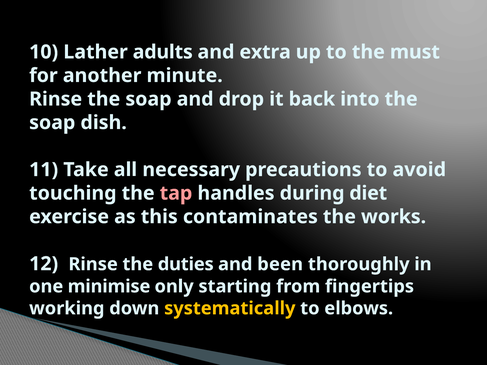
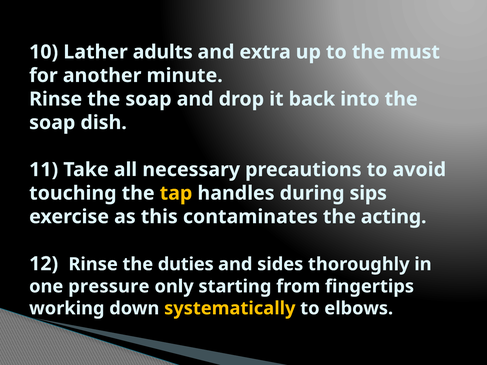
tap colour: pink -> yellow
diet: diet -> sips
works: works -> acting
been: been -> sides
minimise: minimise -> pressure
